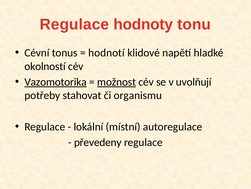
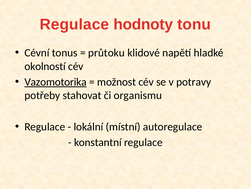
hodnotí: hodnotí -> průtoku
možnost underline: present -> none
uvolňují: uvolňují -> potravy
převedeny: převedeny -> konstantní
